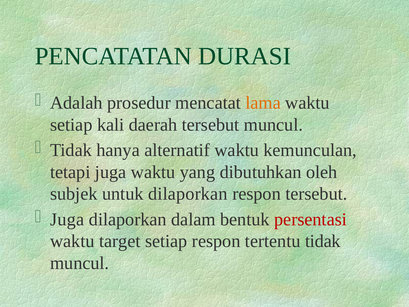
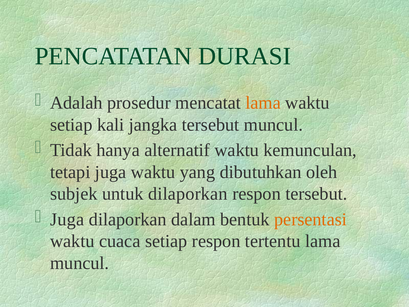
daerah: daerah -> jangka
persentasi colour: red -> orange
target: target -> cuaca
tertentu tidak: tidak -> lama
